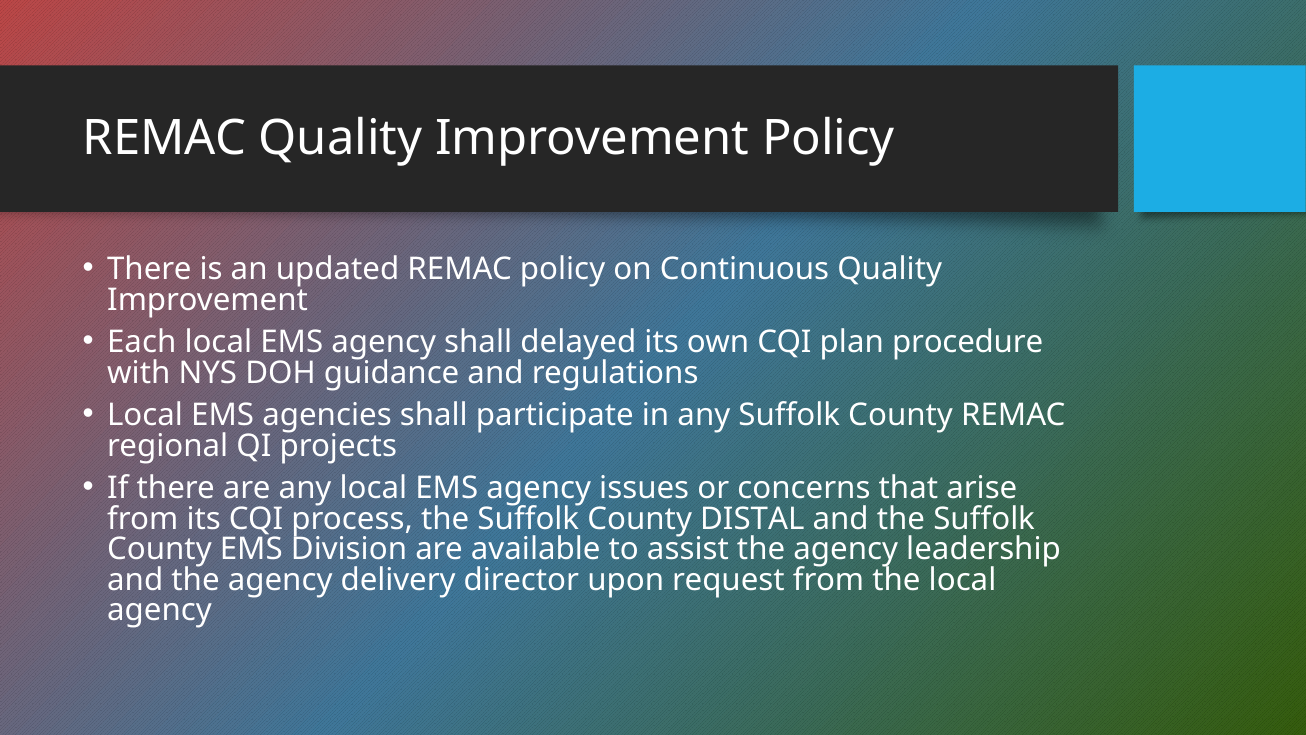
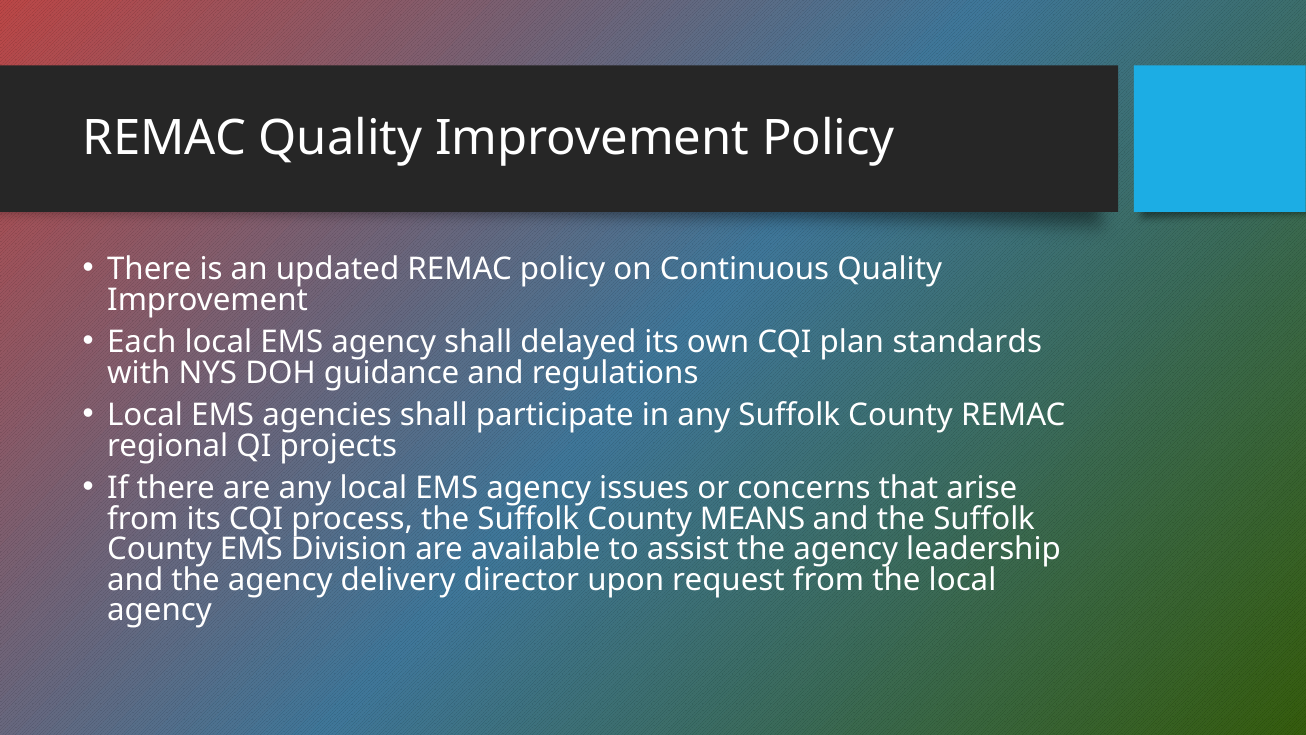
procedure: procedure -> standards
DISTAL: DISTAL -> MEANS
